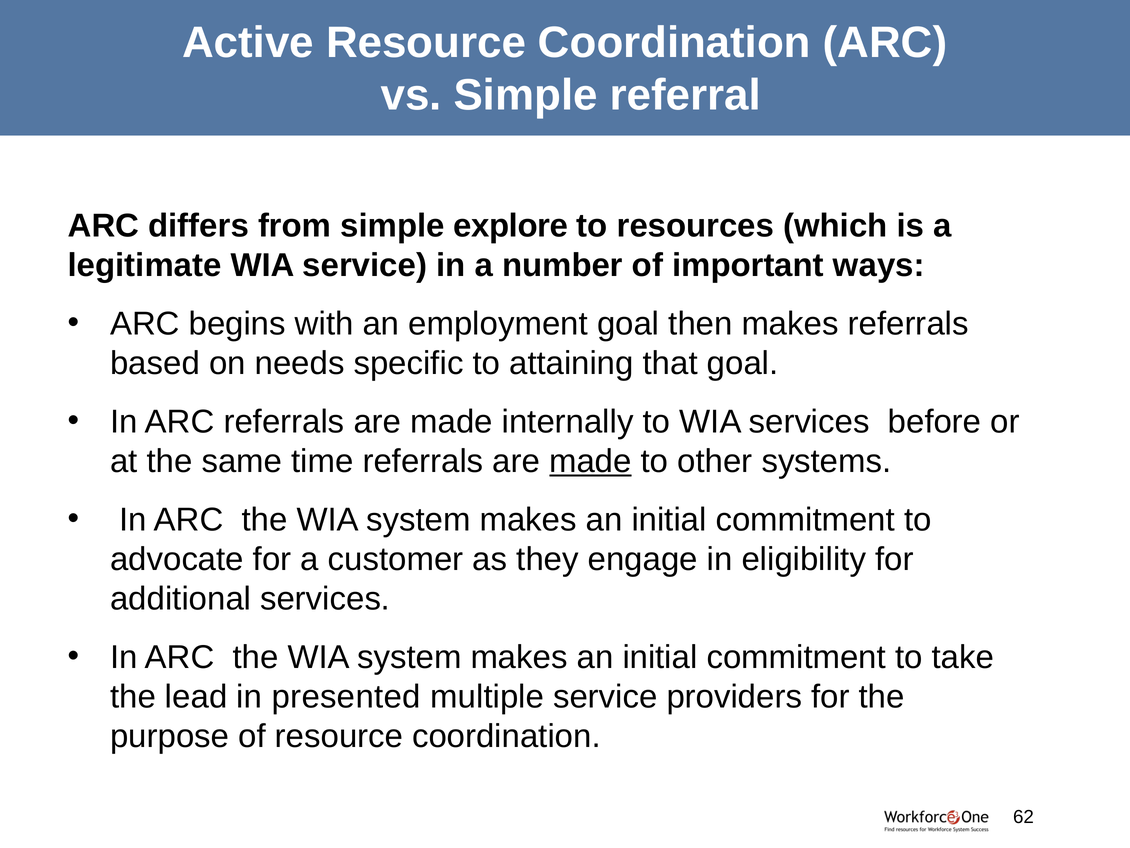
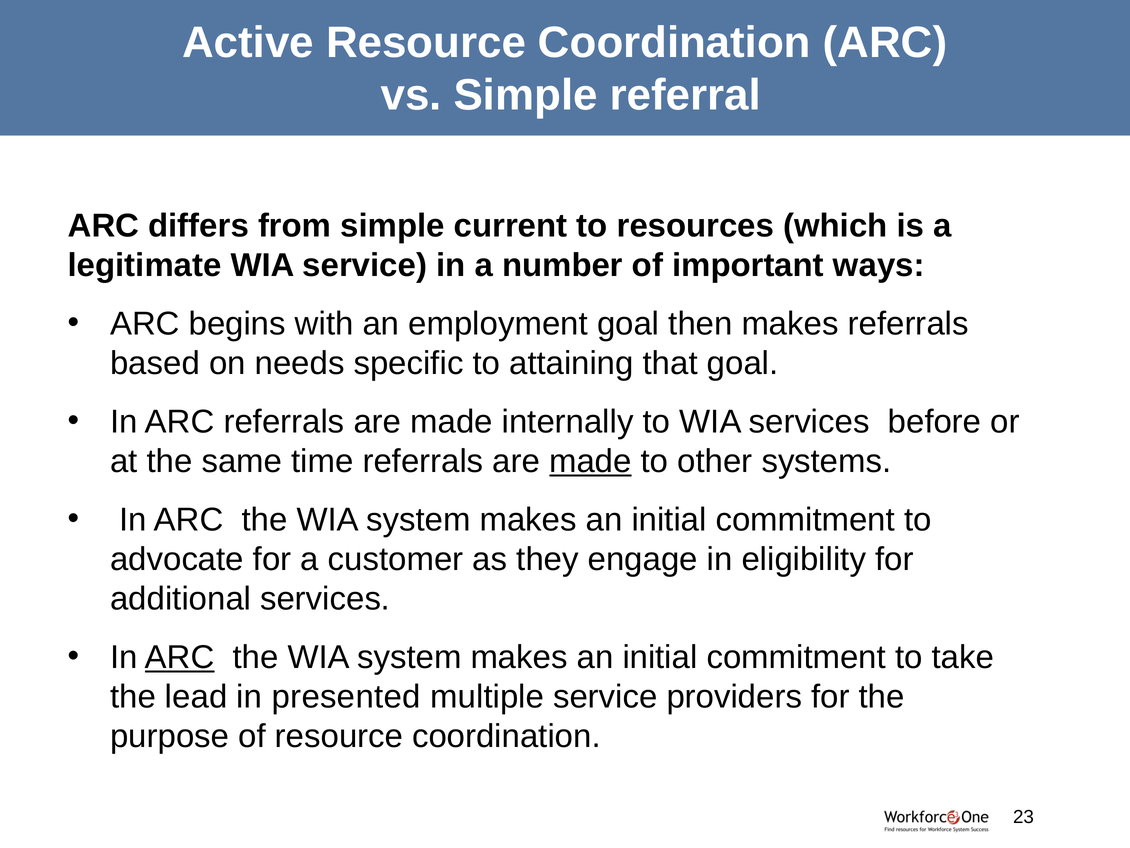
explore: explore -> current
ARC at (180, 657) underline: none -> present
62: 62 -> 23
